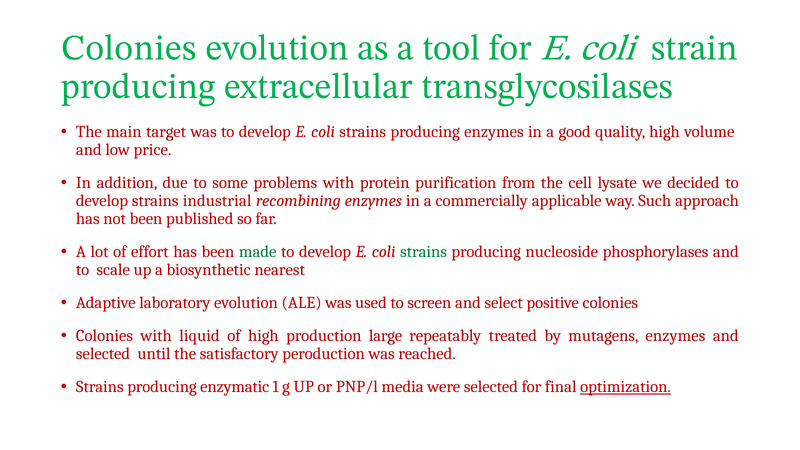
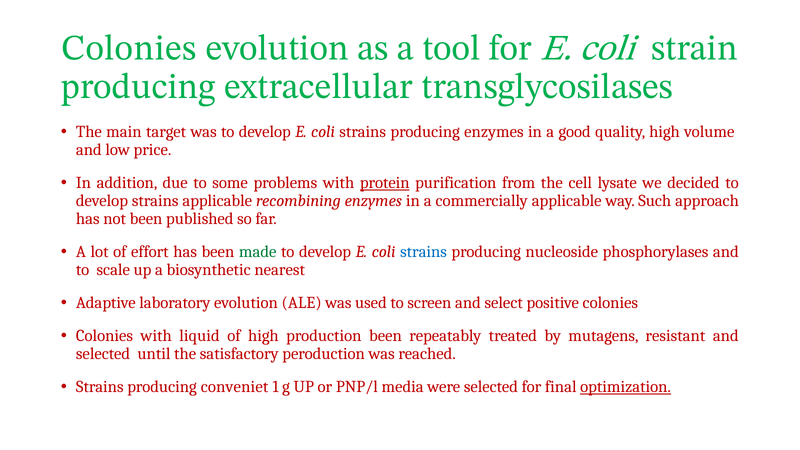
protein underline: none -> present
strains industrial: industrial -> applicable
strains at (424, 252) colour: green -> blue
production large: large -> been
mutagens enzymes: enzymes -> resistant
enzymatic: enzymatic -> conveniet
